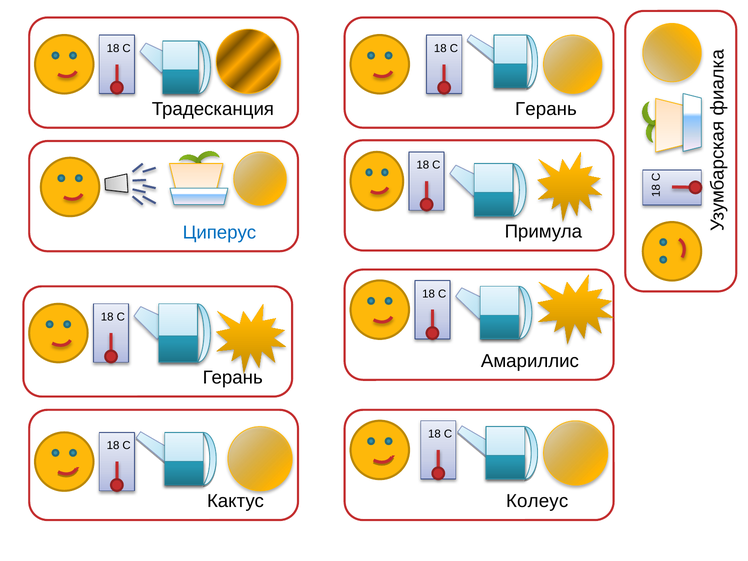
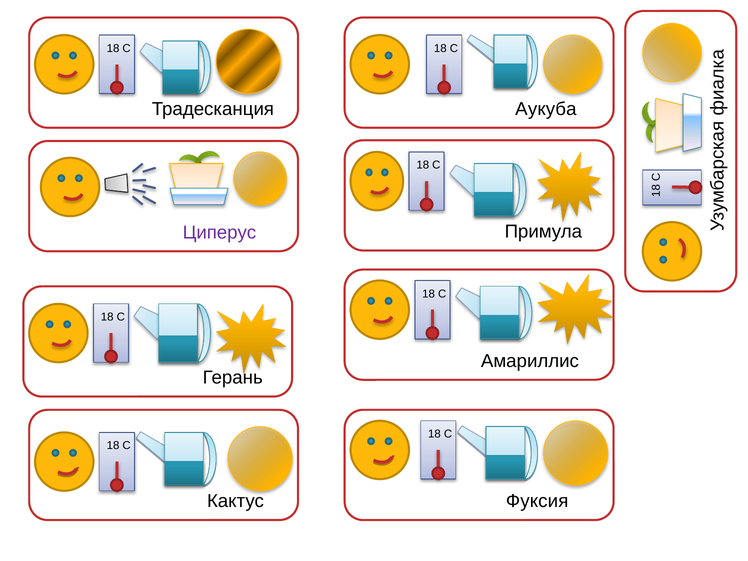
Герань at (546, 109): Герань -> Аукуба
Циперус colour: blue -> purple
Колеус: Колеус -> Фуксия
